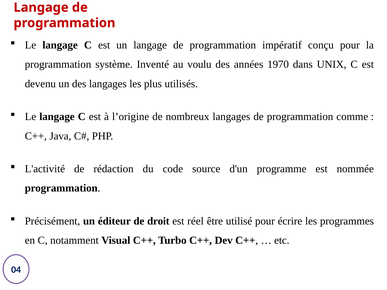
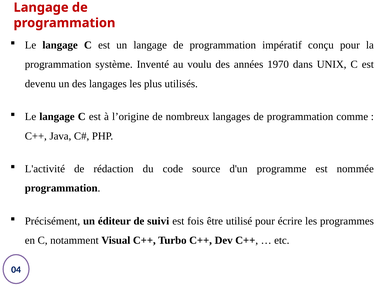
droit: droit -> suivi
réel: réel -> fois
